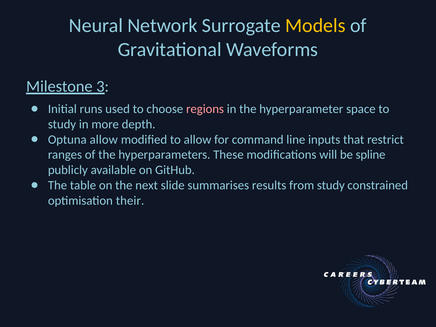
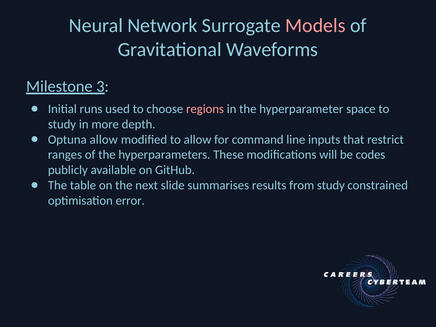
Models colour: yellow -> pink
spline: spline -> codes
their: their -> error
